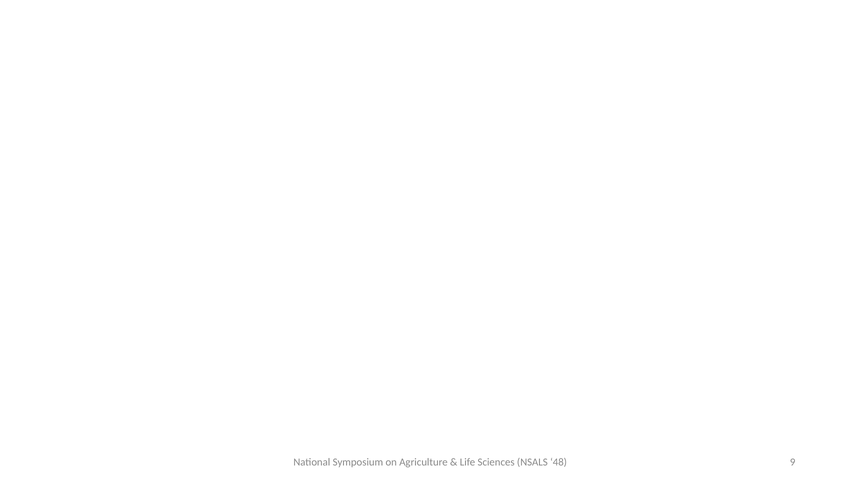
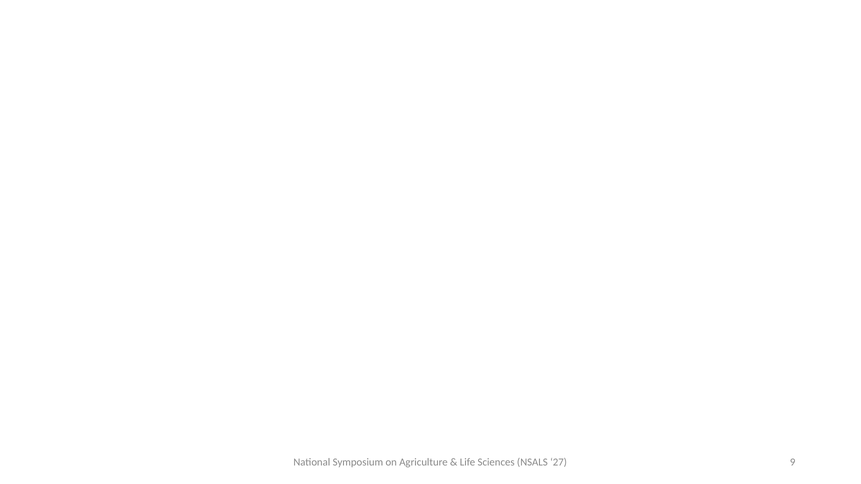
48: 48 -> 27
